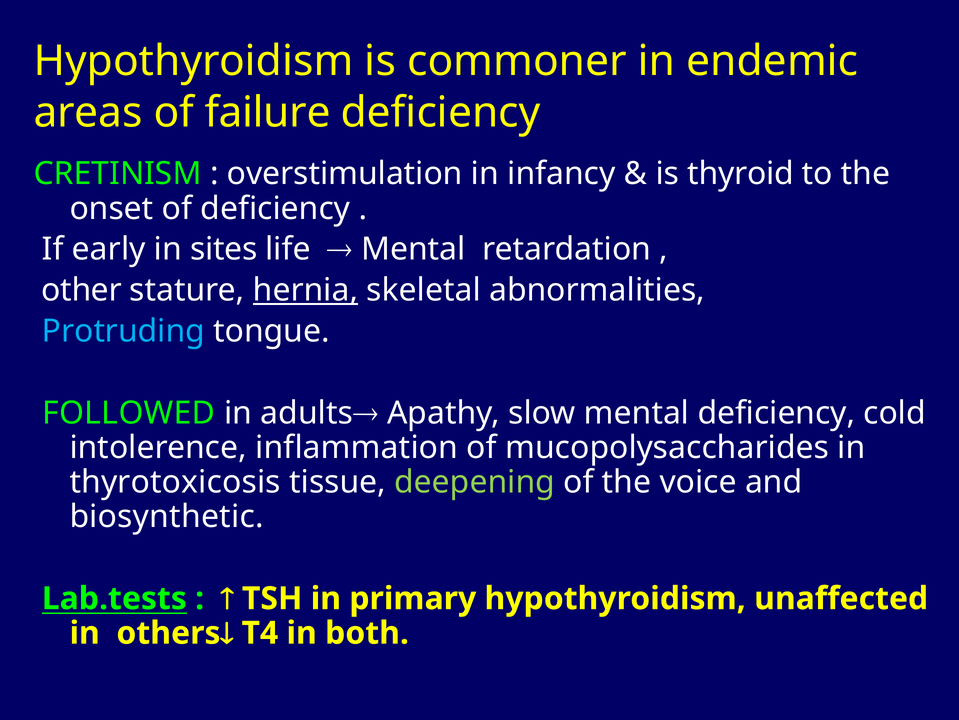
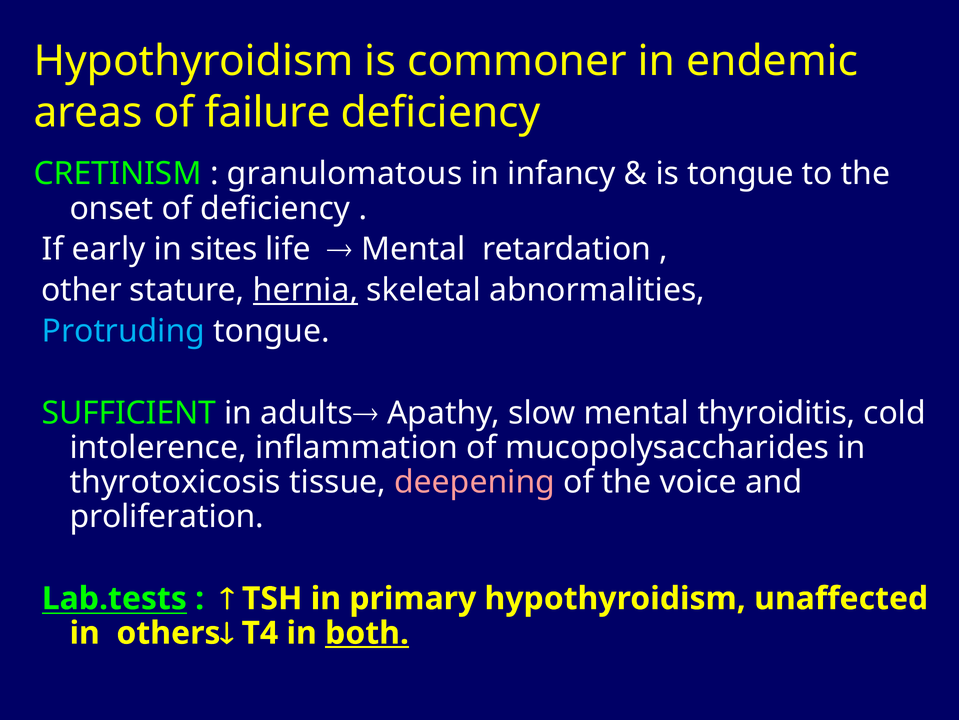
overstimulation: overstimulation -> granulomatous
is thyroid: thyroid -> tongue
FOLLOWED: FOLLOWED -> SUFFICIENT
mental deficiency: deficiency -> thyroiditis
deepening colour: light green -> pink
biosynthetic: biosynthetic -> proliferation
both underline: none -> present
